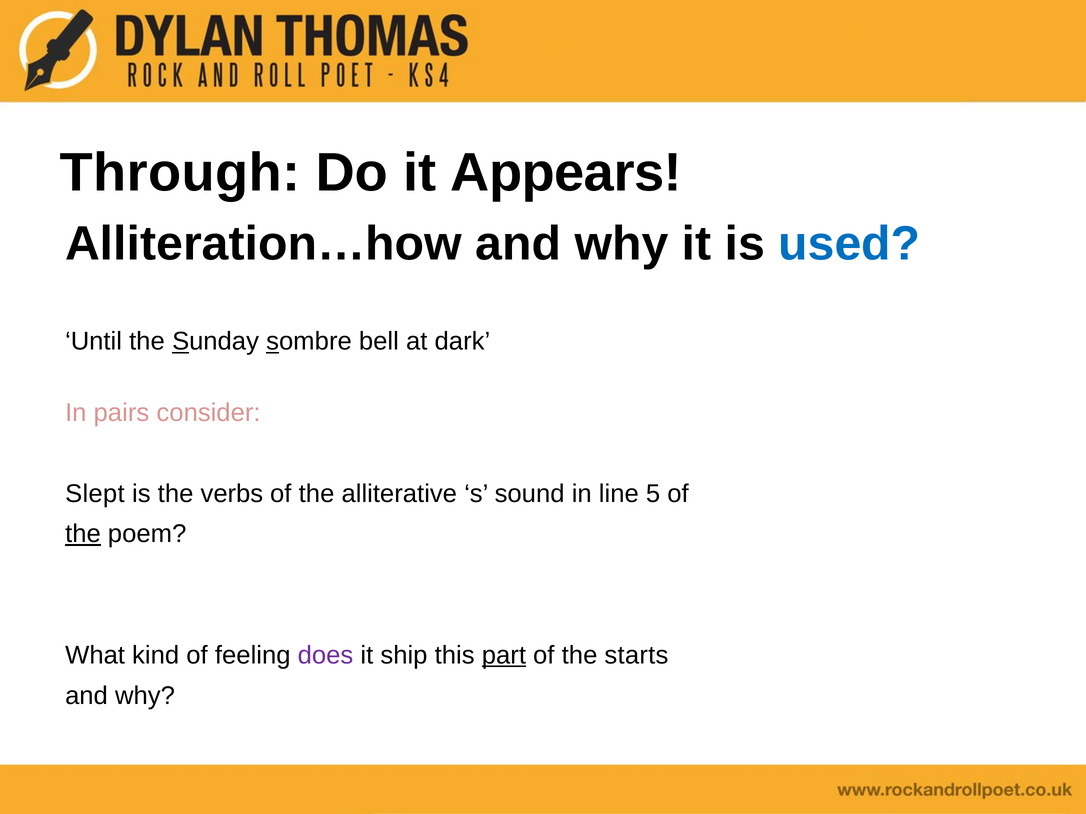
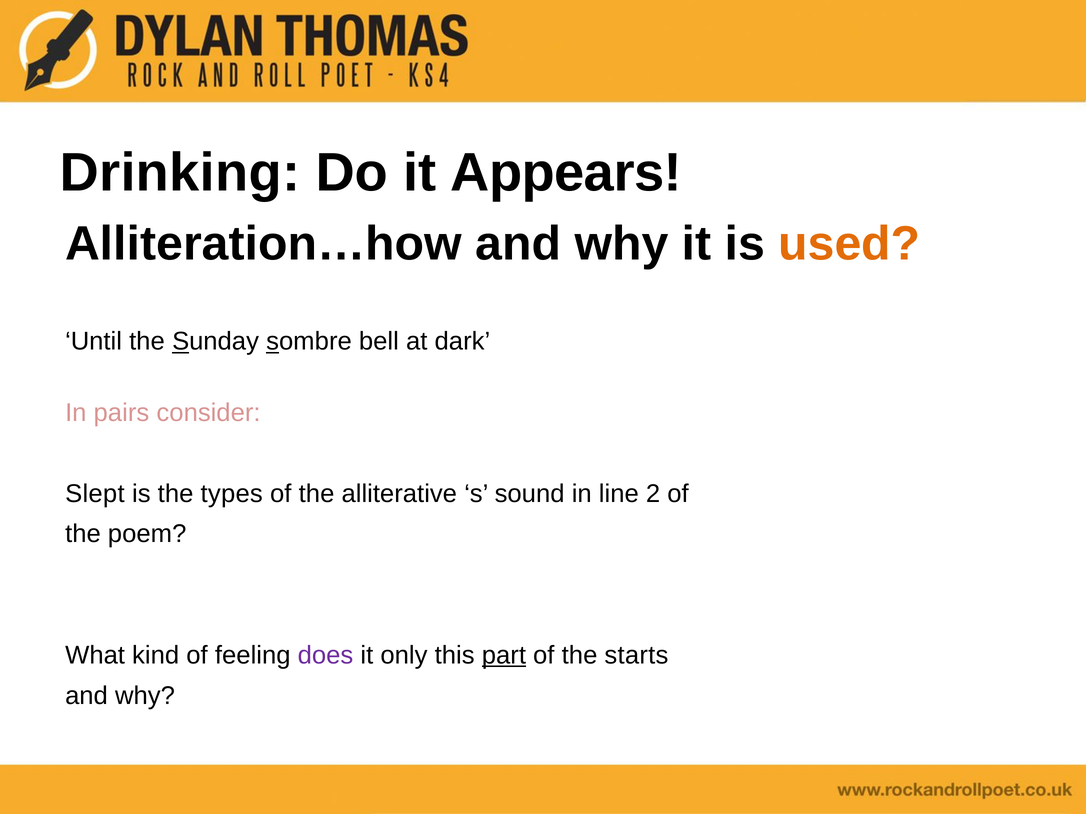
Through: Through -> Drinking
used colour: blue -> orange
verbs: verbs -> types
5: 5 -> 2
the at (83, 534) underline: present -> none
ship: ship -> only
